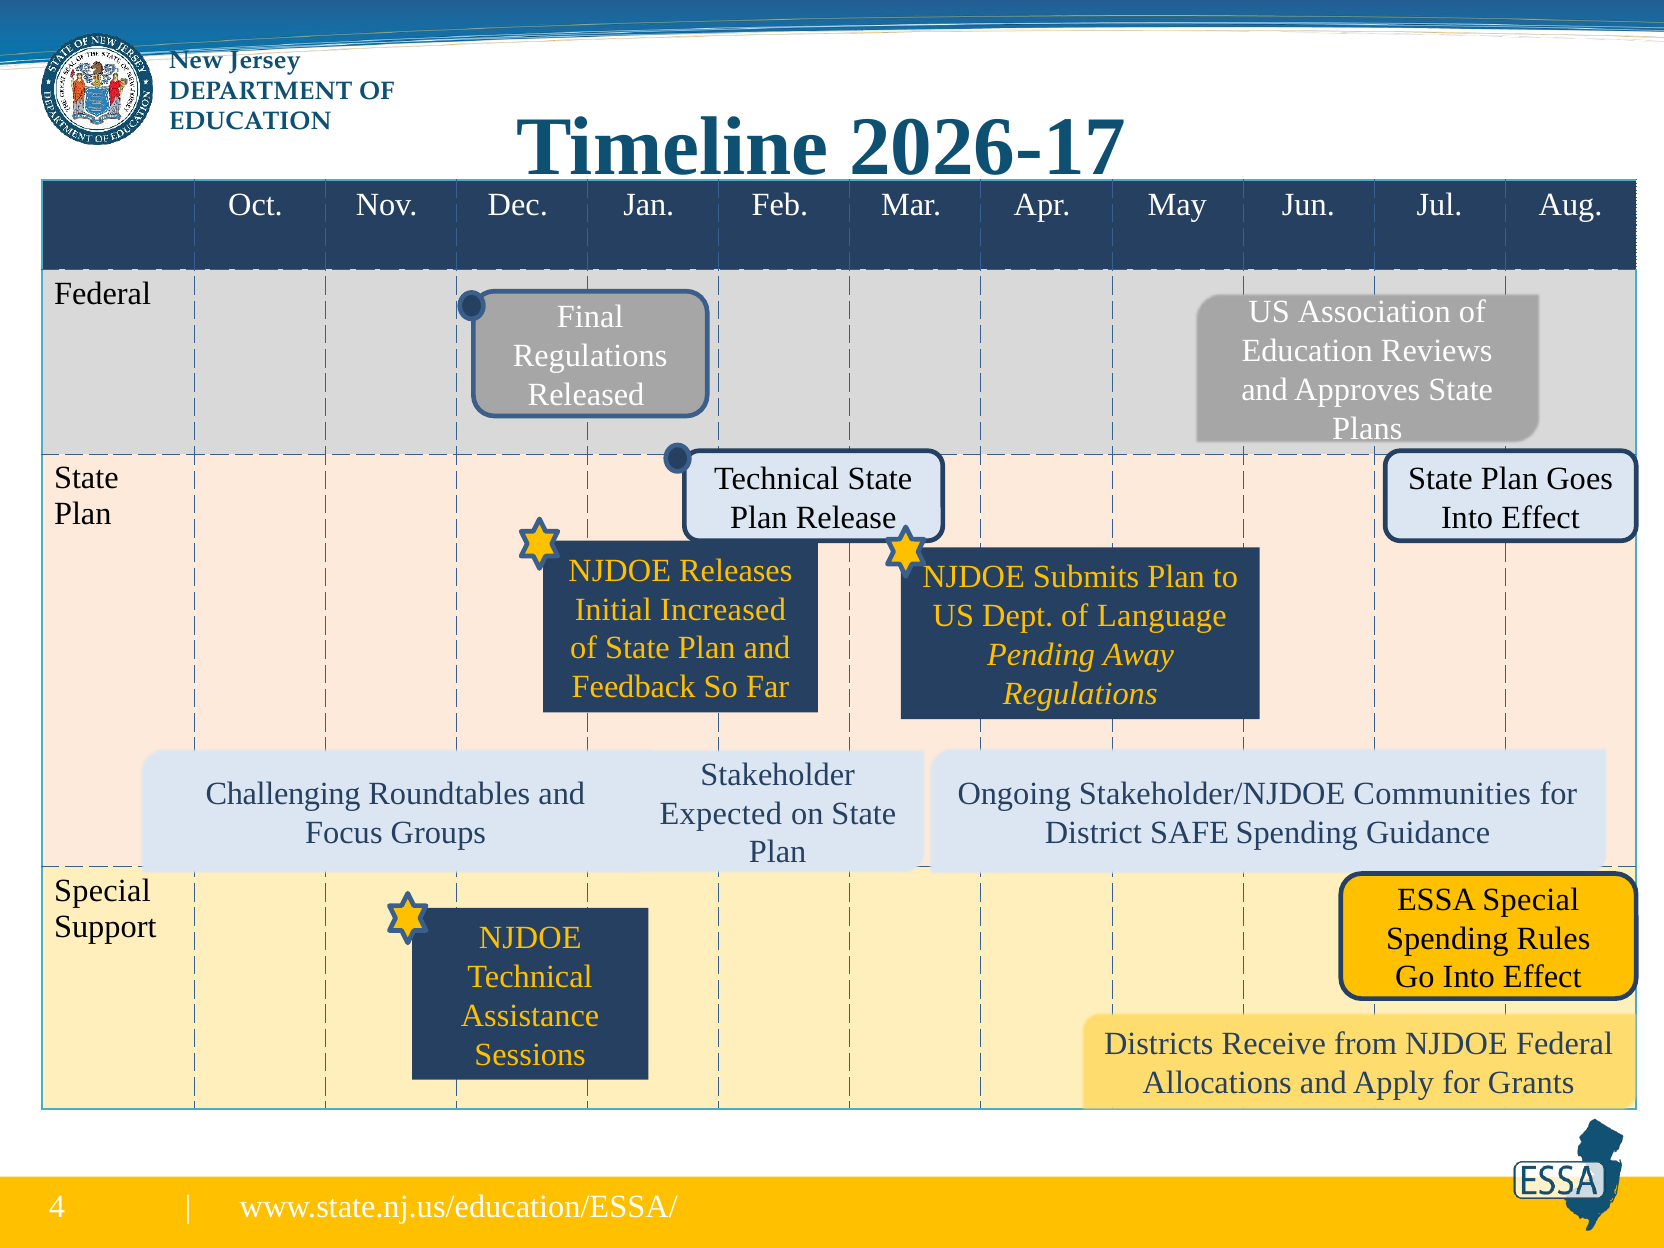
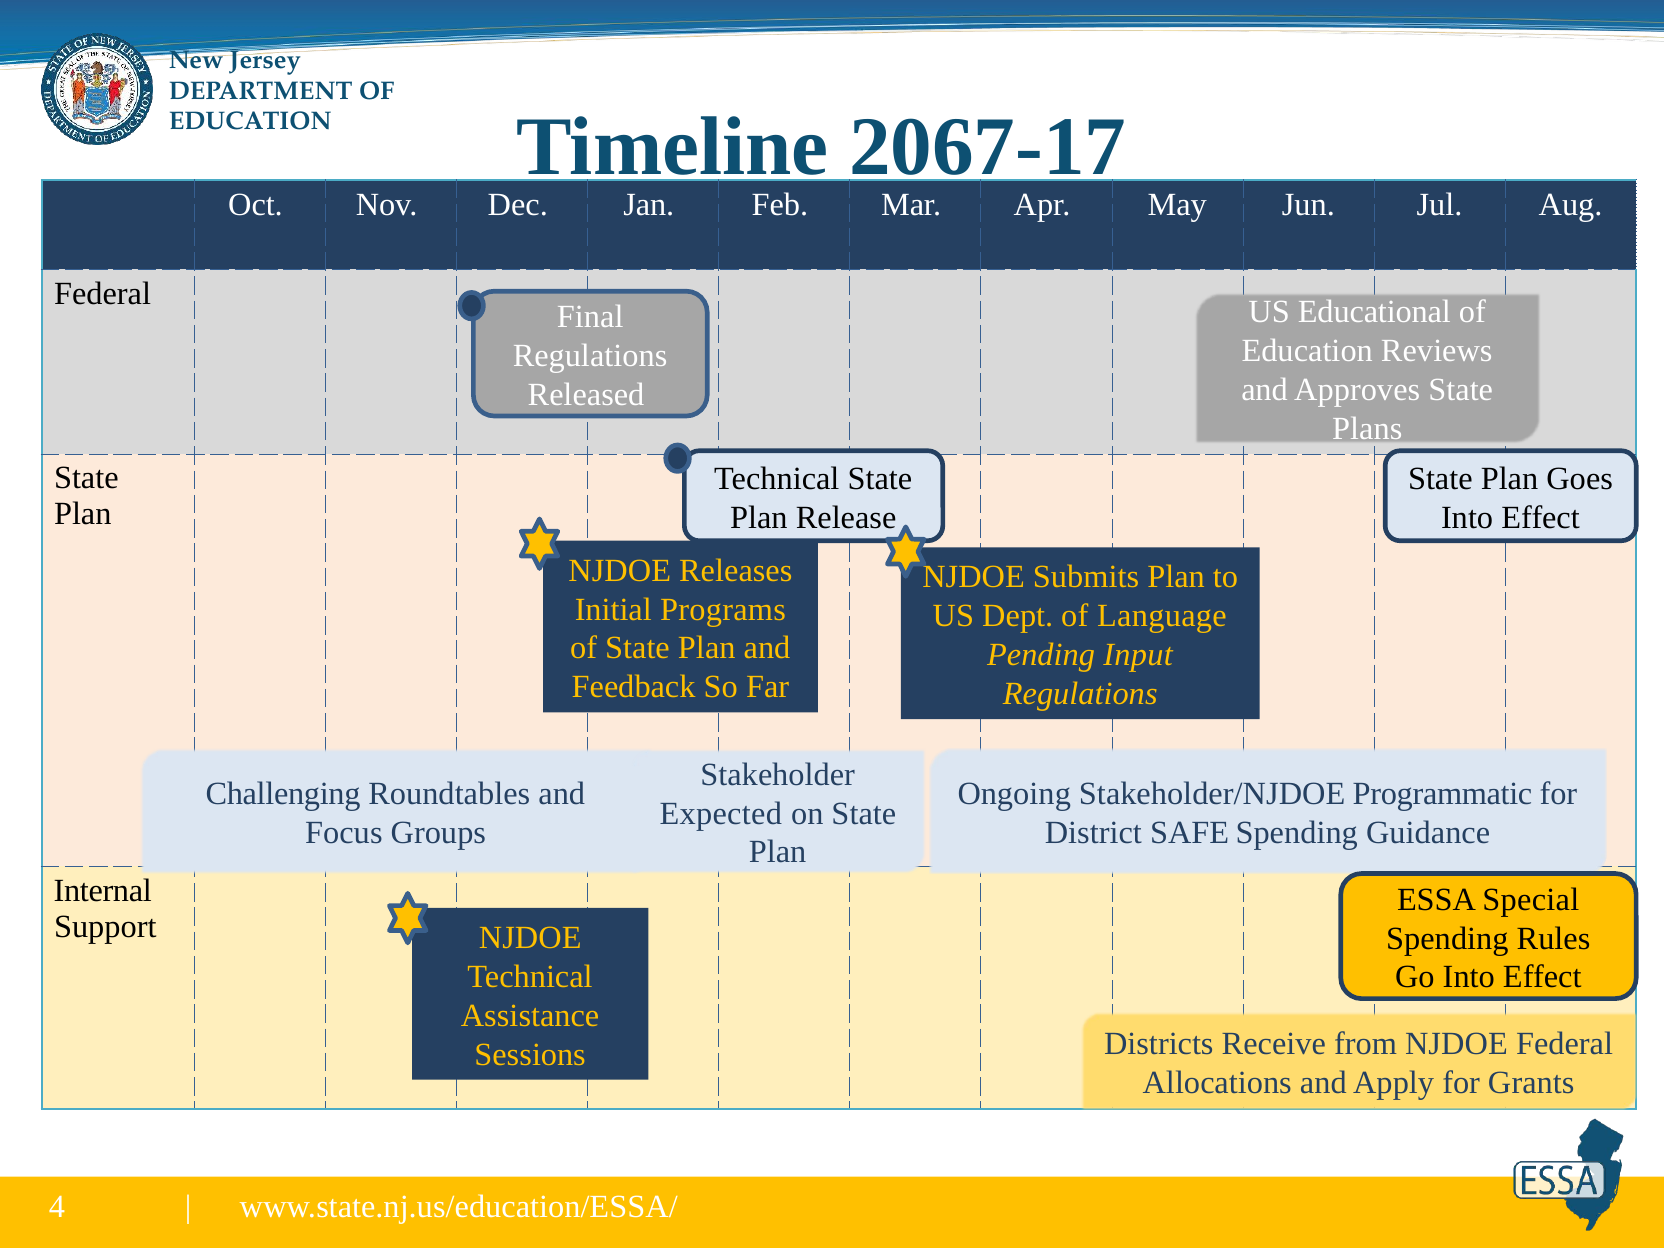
2026-17: 2026-17 -> 2067-17
Association: Association -> Educational
Increased: Increased -> Programs
Away: Away -> Input
Communities: Communities -> Programmatic
Special at (102, 891): Special -> Internal
